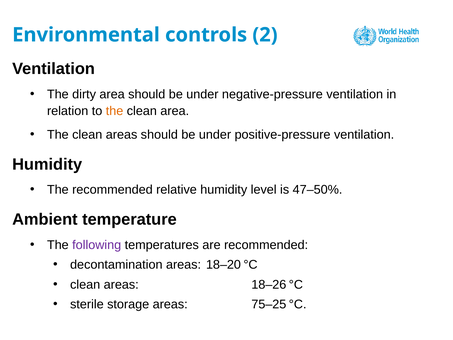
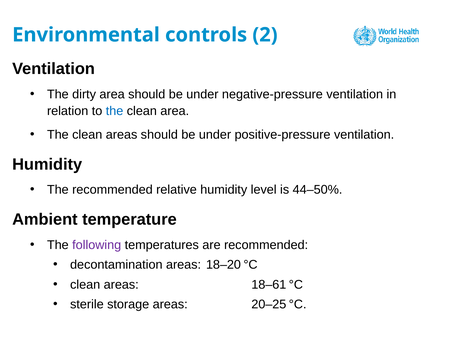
the at (115, 111) colour: orange -> blue
47–50%: 47–50% -> 44–50%
18–26: 18–26 -> 18–61
75–25: 75–25 -> 20–25
